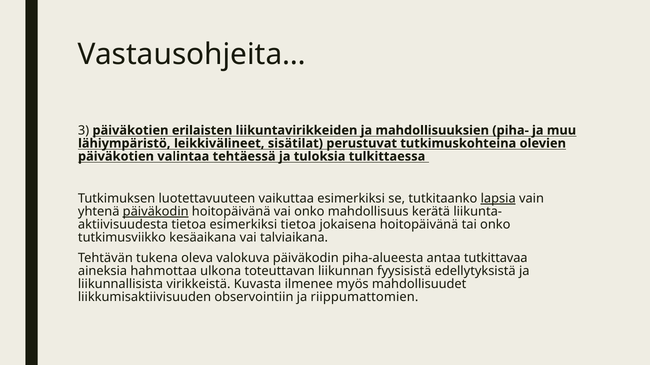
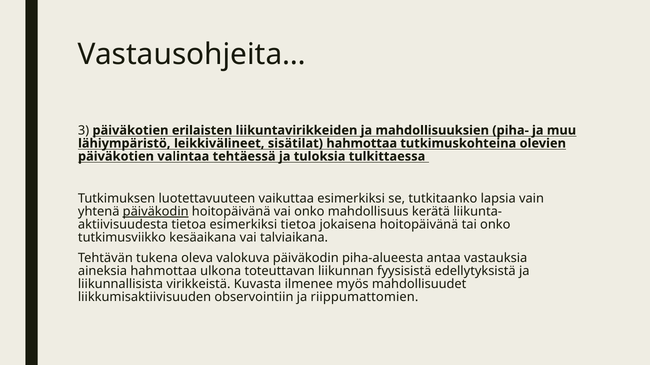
sisätilat perustuvat: perustuvat -> hahmottaa
lapsia underline: present -> none
tutkittavaa: tutkittavaa -> vastauksia
